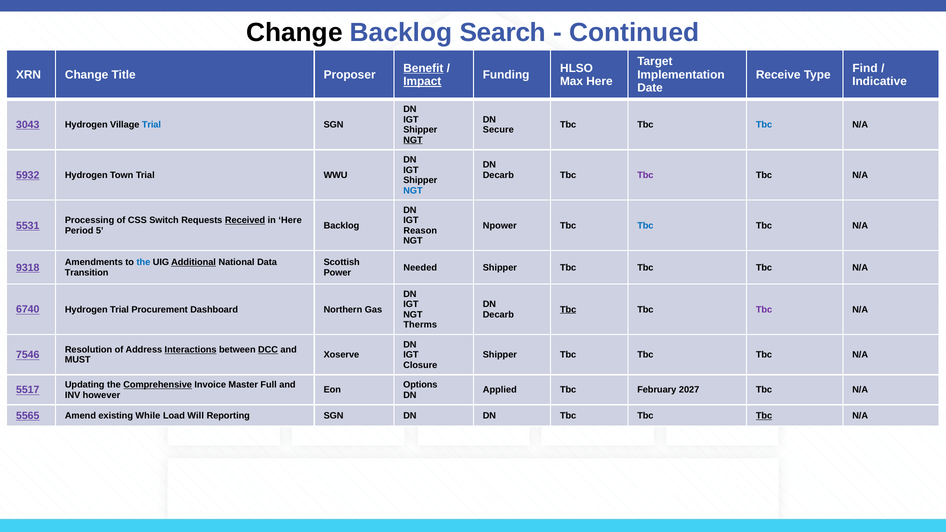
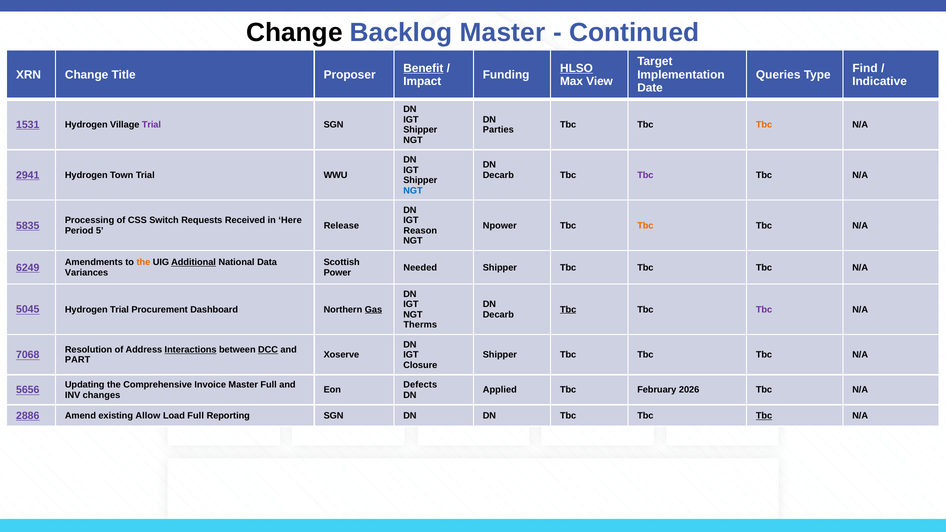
Backlog Search: Search -> Master
HLSO underline: none -> present
Receive: Receive -> Queries
Impact underline: present -> none
Max Here: Here -> View
3043: 3043 -> 1531
Trial at (151, 125) colour: blue -> purple
Tbc at (764, 125) colour: blue -> orange
Secure: Secure -> Parties
NGT at (413, 140) underline: present -> none
5932: 5932 -> 2941
5531: 5531 -> 5835
Received underline: present -> none
Backlog at (341, 226): Backlog -> Release
Tbc at (645, 226) colour: blue -> orange
9318: 9318 -> 6249
the at (143, 262) colour: blue -> orange
Transition: Transition -> Variances
6740: 6740 -> 5045
Gas underline: none -> present
7546: 7546 -> 7068
MUST: MUST -> PART
Options: Options -> Defects
5517: 5517 -> 5656
Comprehensive underline: present -> none
2027: 2027 -> 2026
however: however -> changes
5565: 5565 -> 2886
While: While -> Allow
Load Will: Will -> Full
